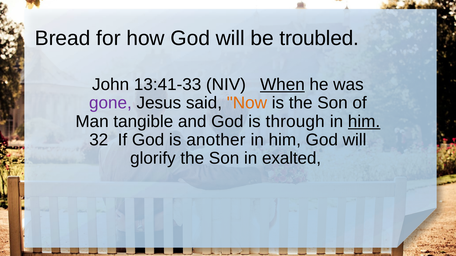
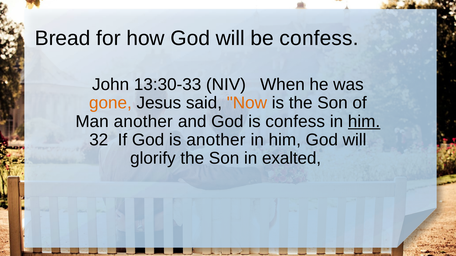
be troubled: troubled -> confess
13:41-33: 13:41-33 -> 13:30-33
When underline: present -> none
gone colour: purple -> orange
Man tangible: tangible -> another
is through: through -> confess
